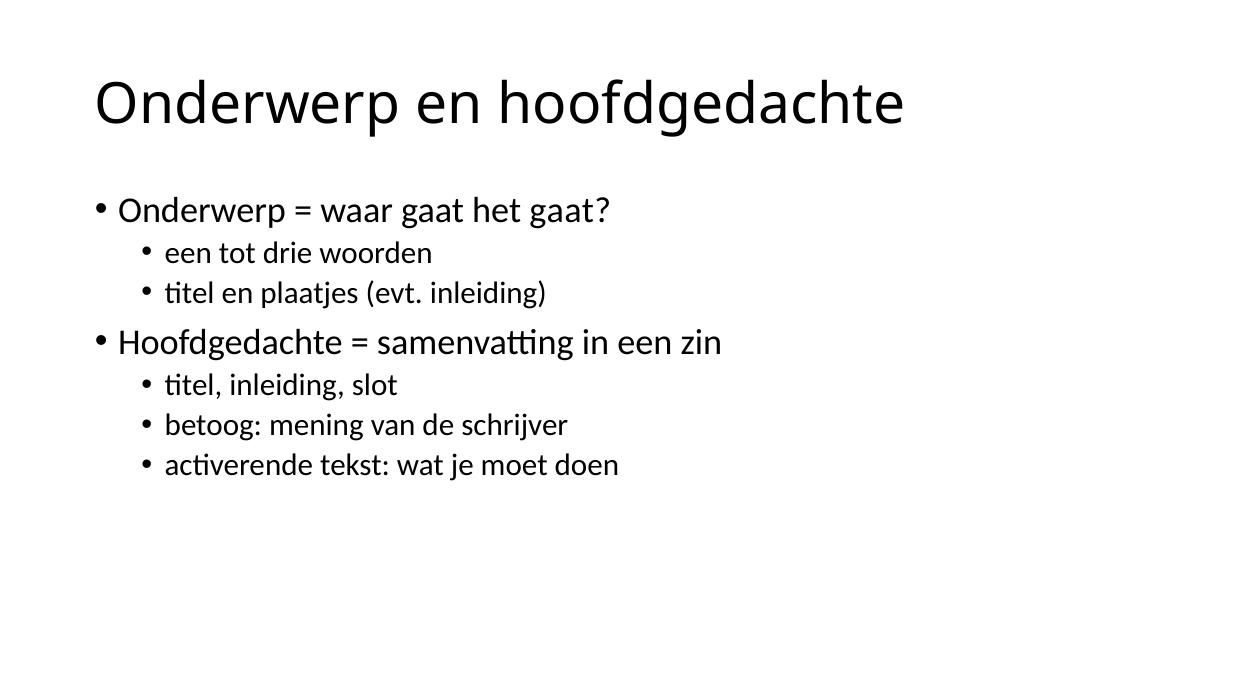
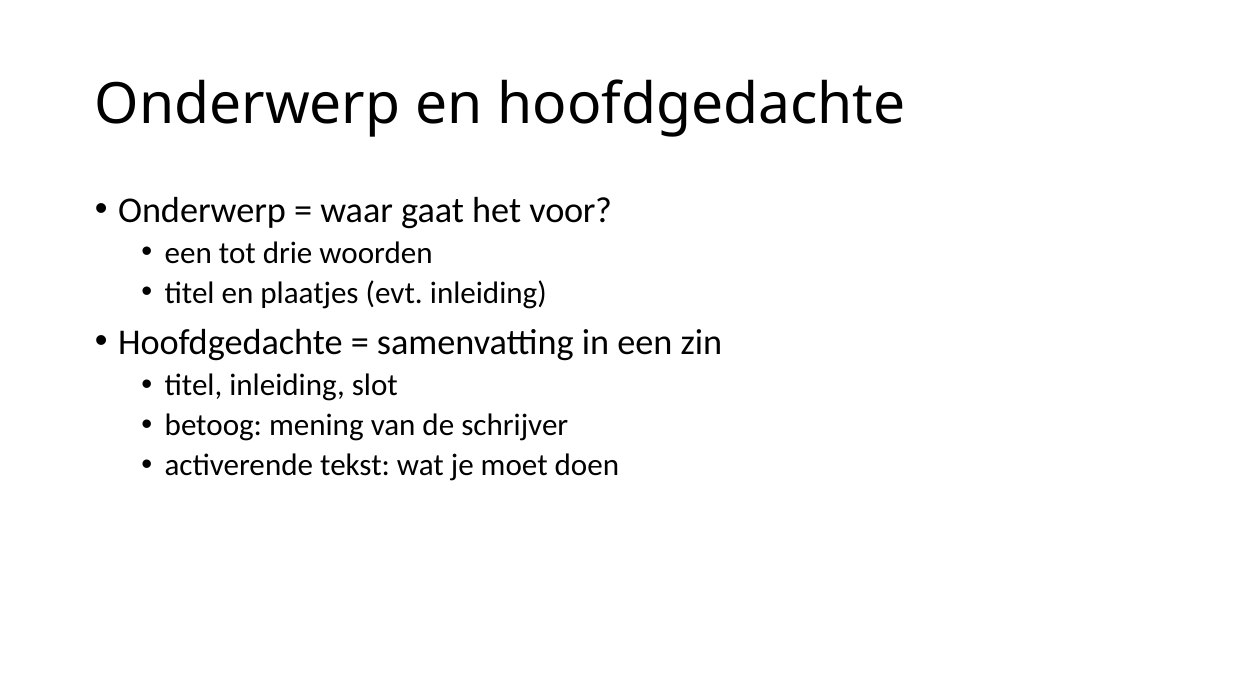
het gaat: gaat -> voor
